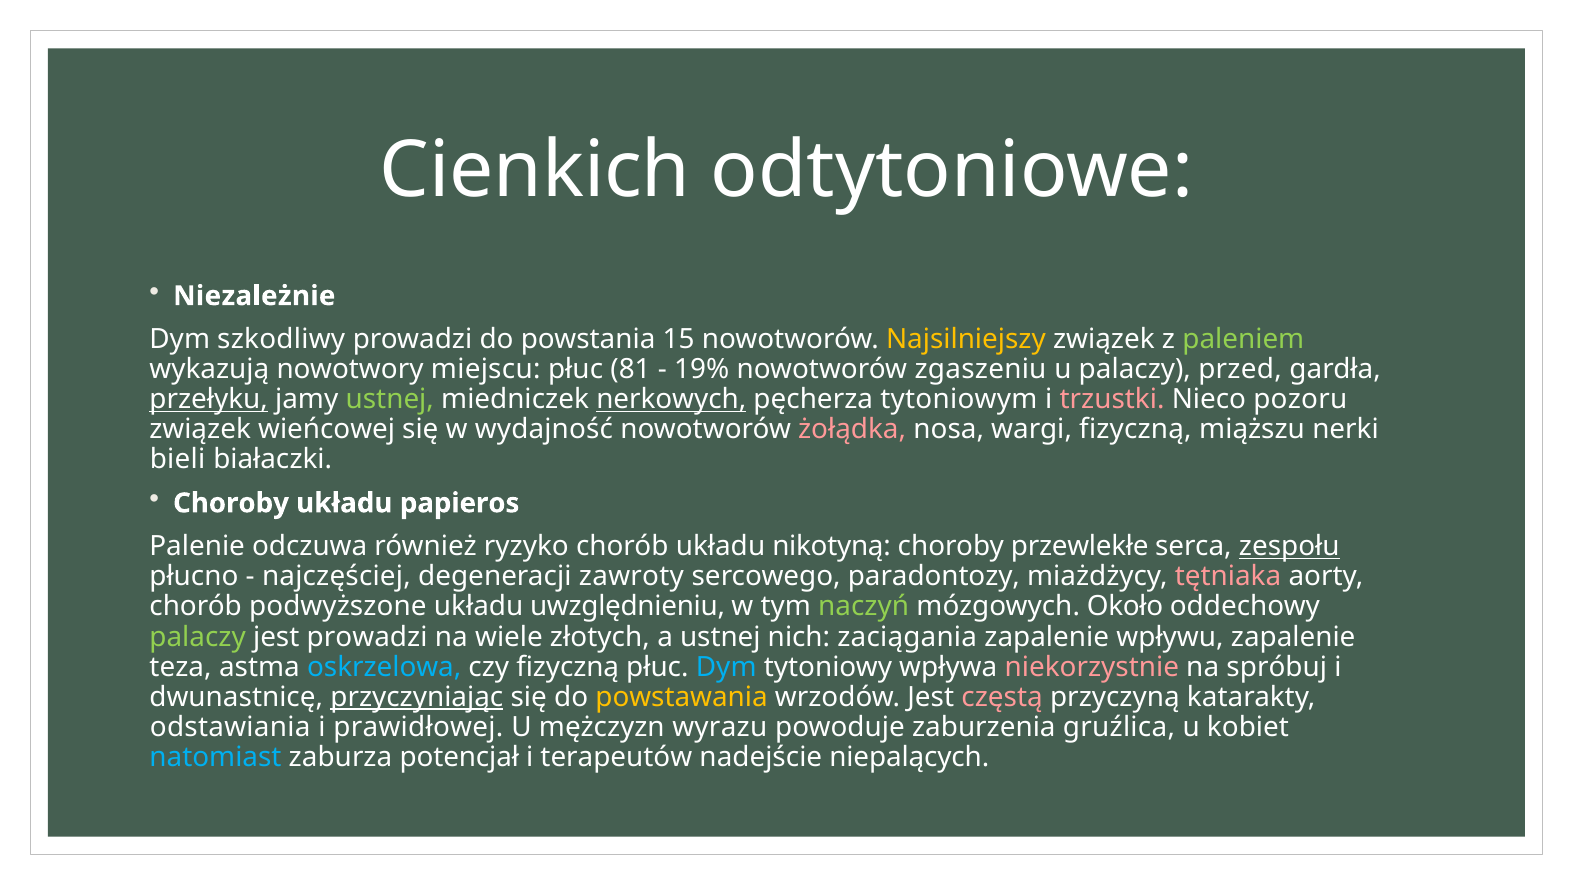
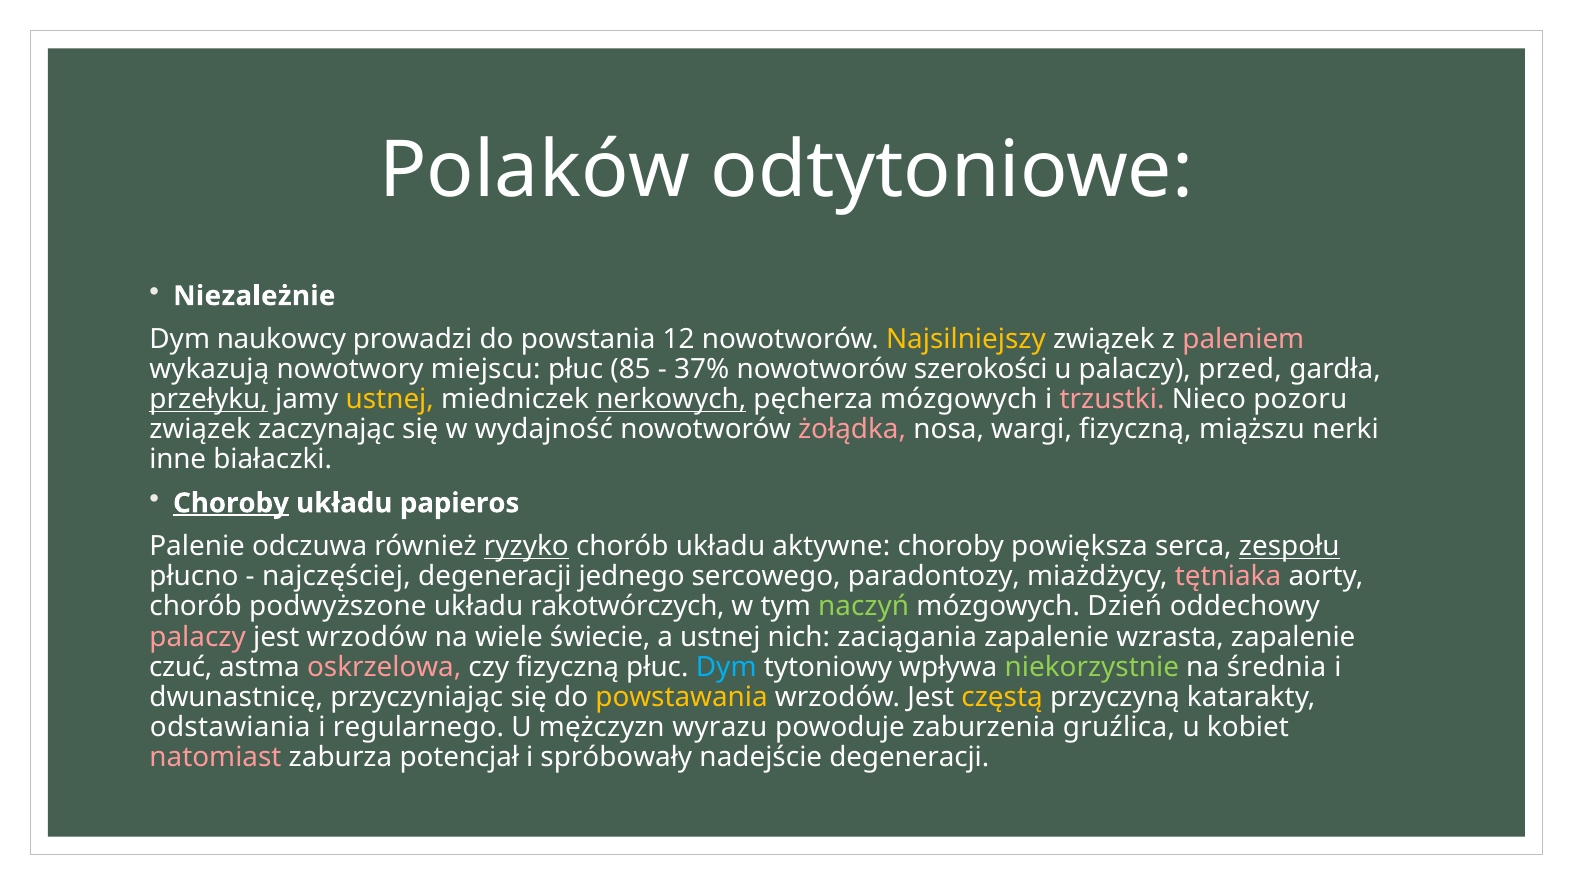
Cienkich: Cienkich -> Polaków
szkodliwy: szkodliwy -> naukowcy
15: 15 -> 12
paleniem colour: light green -> pink
81: 81 -> 85
19%: 19% -> 37%
zgaszeniu: zgaszeniu -> szerokości
ustnej at (390, 399) colour: light green -> yellow
pęcherza tytoniowym: tytoniowym -> mózgowych
wieńcowej: wieńcowej -> zaczynając
bieli: bieli -> inne
Choroby at (231, 503) underline: none -> present
ryzyko underline: none -> present
nikotyną: nikotyną -> aktywne
przewlekłe: przewlekłe -> powiększa
zawroty: zawroty -> jednego
uwzględnieniu: uwzględnieniu -> rakotwórczych
Około: Około -> Dzień
palaczy at (198, 637) colour: light green -> pink
jest prowadzi: prowadzi -> wrzodów
złotych: złotych -> świecie
wpływu: wpływu -> wzrasta
teza: teza -> czuć
oskrzelowa colour: light blue -> pink
niekorzystnie colour: pink -> light green
spróbuj: spróbuj -> średnia
przyczyniając underline: present -> none
częstą colour: pink -> yellow
prawidłowej: prawidłowej -> regularnego
natomiast colour: light blue -> pink
terapeutów: terapeutów -> spróbowały
nadejście niepalących: niepalących -> degeneracji
